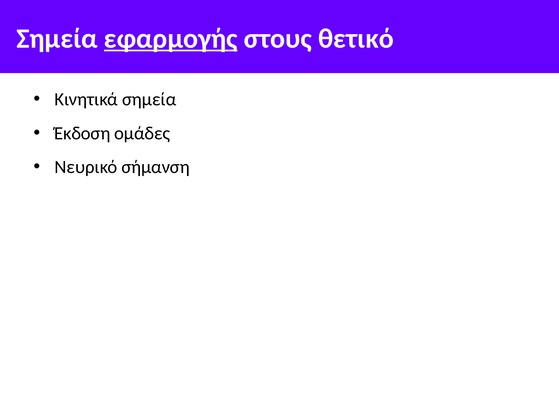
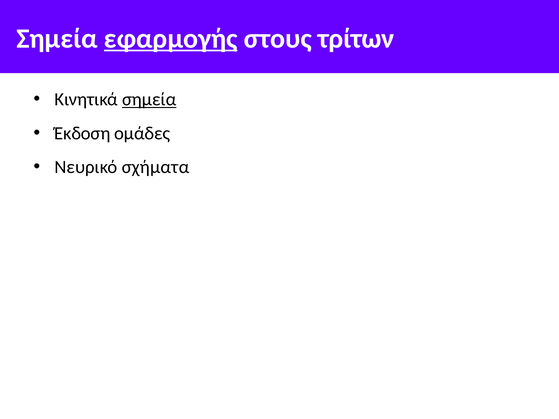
θετικό: θετικό -> τρίτων
σημεία at (149, 99) underline: none -> present
σήμανση: σήμανση -> σχήματα
